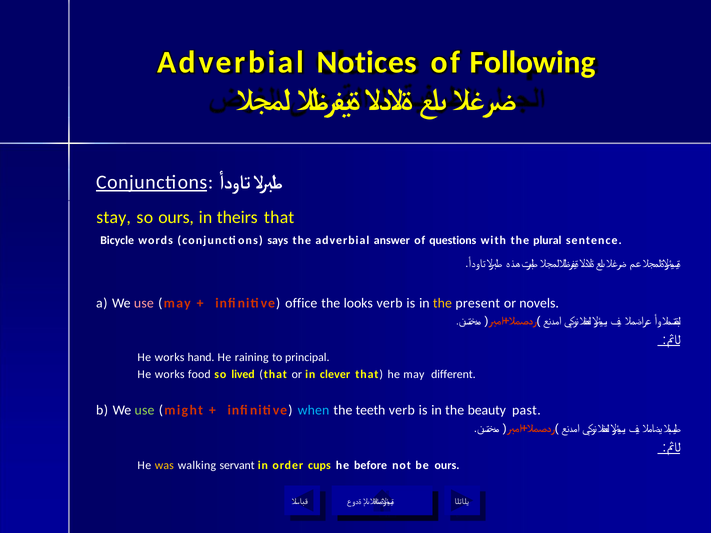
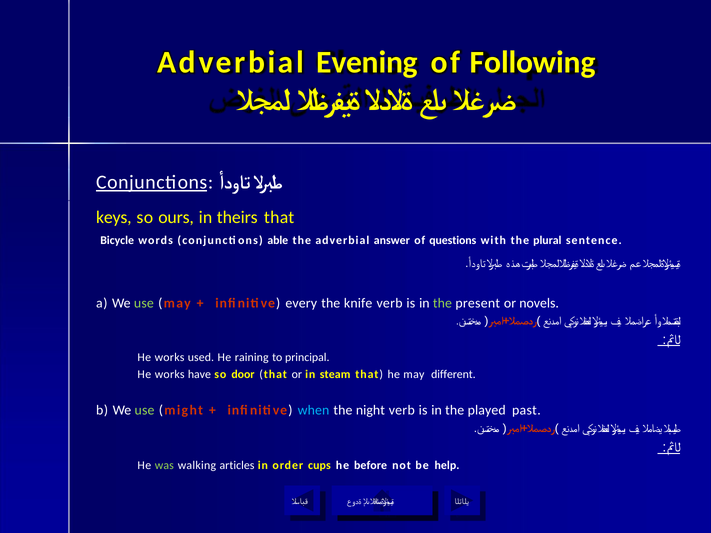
Notices: Notices -> Evening
stay: stay -> keys
says: says -> able
use at (144, 303) colour: pink -> light green
office: office -> every
looks: looks -> knife
the at (442, 303) colour: yellow -> light green
hand: hand -> used
food: food -> have
lived: lived -> door
clever: clever -> steam
teeth: teeth -> night
beauty: beauty -> played
was colour: yellow -> light green
servant: servant -> articles
be ours: ours -> help
